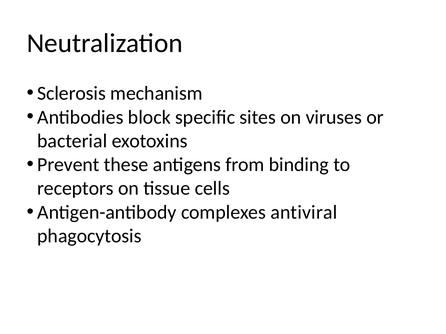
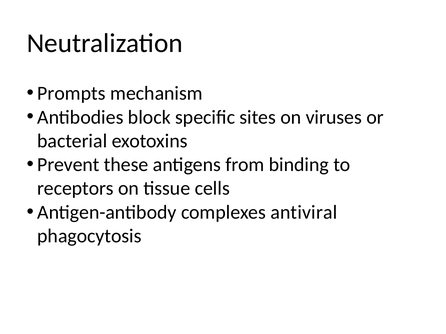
Sclerosis: Sclerosis -> Prompts
